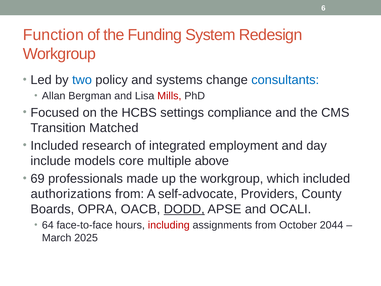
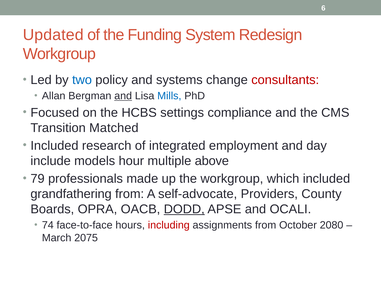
Function: Function -> Updated
consultants colour: blue -> red
and at (123, 96) underline: none -> present
Mills colour: red -> blue
core: core -> hour
69: 69 -> 79
authorizations: authorizations -> grandfathering
64: 64 -> 74
2044: 2044 -> 2080
2025: 2025 -> 2075
